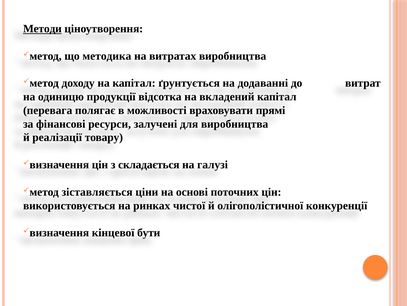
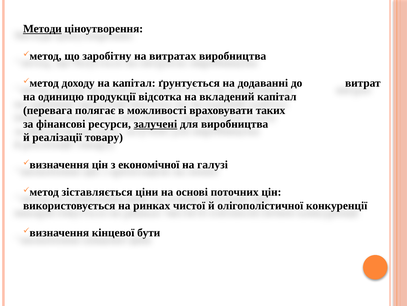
методика: методика -> заробітну
прямі: прямі -> таких
залучені underline: none -> present
складається: складається -> економічної
